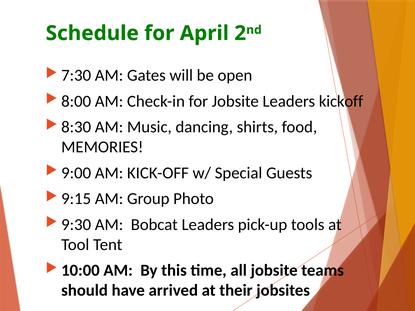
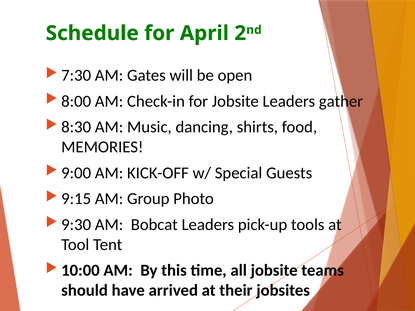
kickoff: kickoff -> gather
